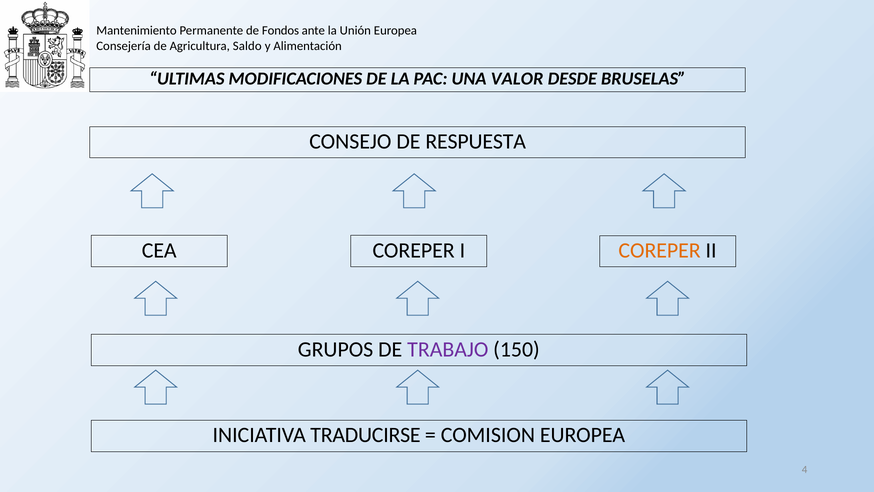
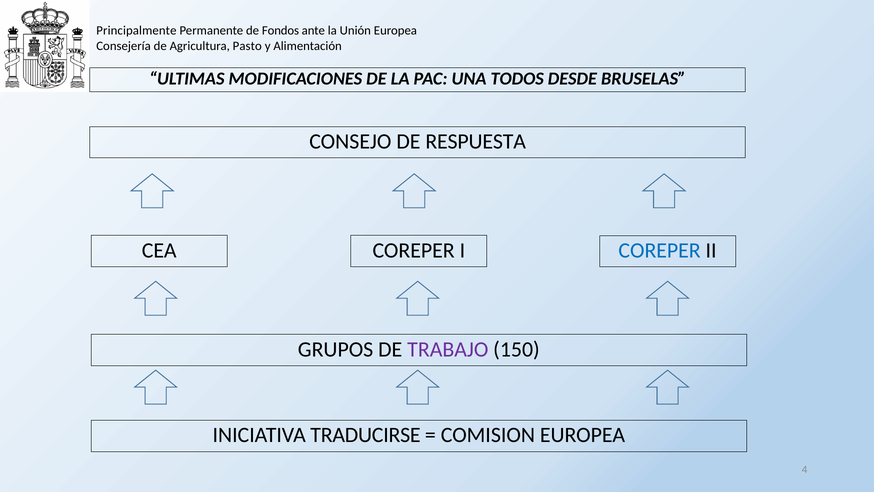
Mantenimiento: Mantenimiento -> Principalmente
Saldo: Saldo -> Pasto
VALOR: VALOR -> TODOS
COREPER at (660, 250) colour: orange -> blue
